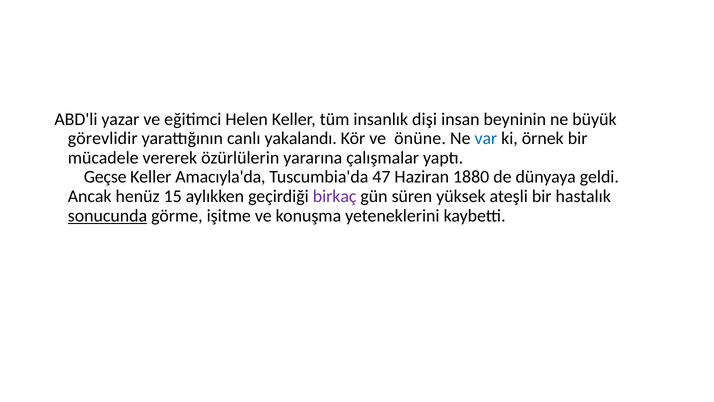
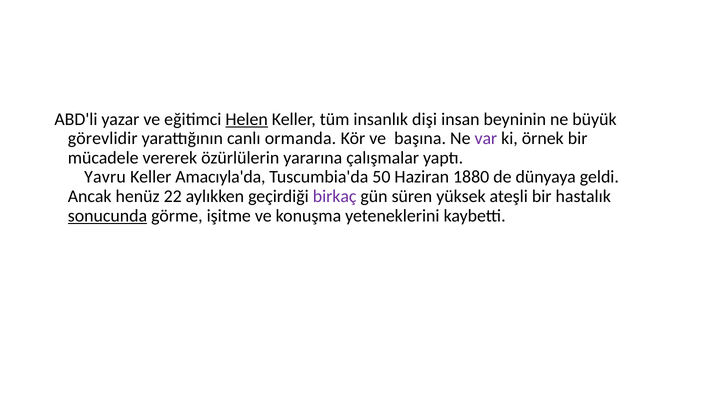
Helen underline: none -> present
yakalandı: yakalandı -> ormanda
önüne: önüne -> başına
var colour: blue -> purple
Geçse: Geçse -> Yavru
47: 47 -> 50
15: 15 -> 22
